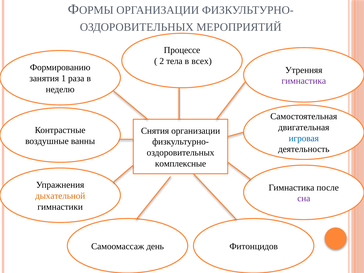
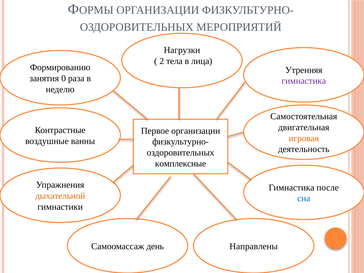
Процессе: Процессе -> Нагрузки
всех: всех -> лица
1: 1 -> 0
Снятия: Снятия -> Первое
игровая colour: blue -> orange
сна colour: purple -> blue
Фитонцидов: Фитонцидов -> Направлены
